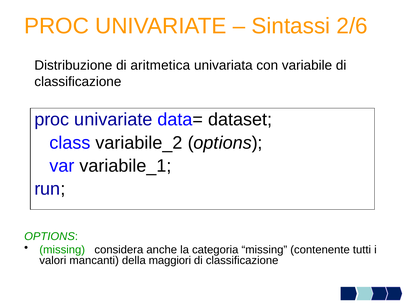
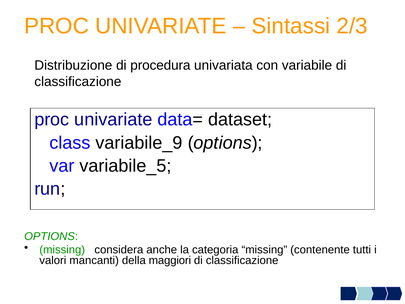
2/6: 2/6 -> 2/3
aritmetica: aritmetica -> procedura
variabile_2: variabile_2 -> variabile_9
variabile_1: variabile_1 -> variabile_5
